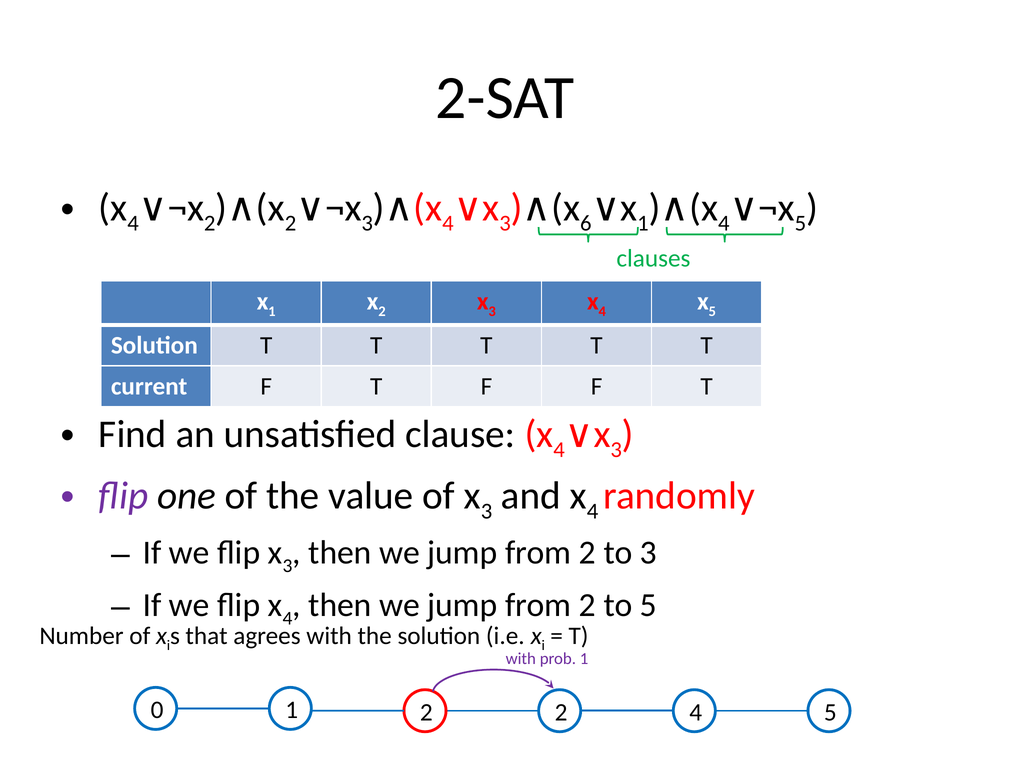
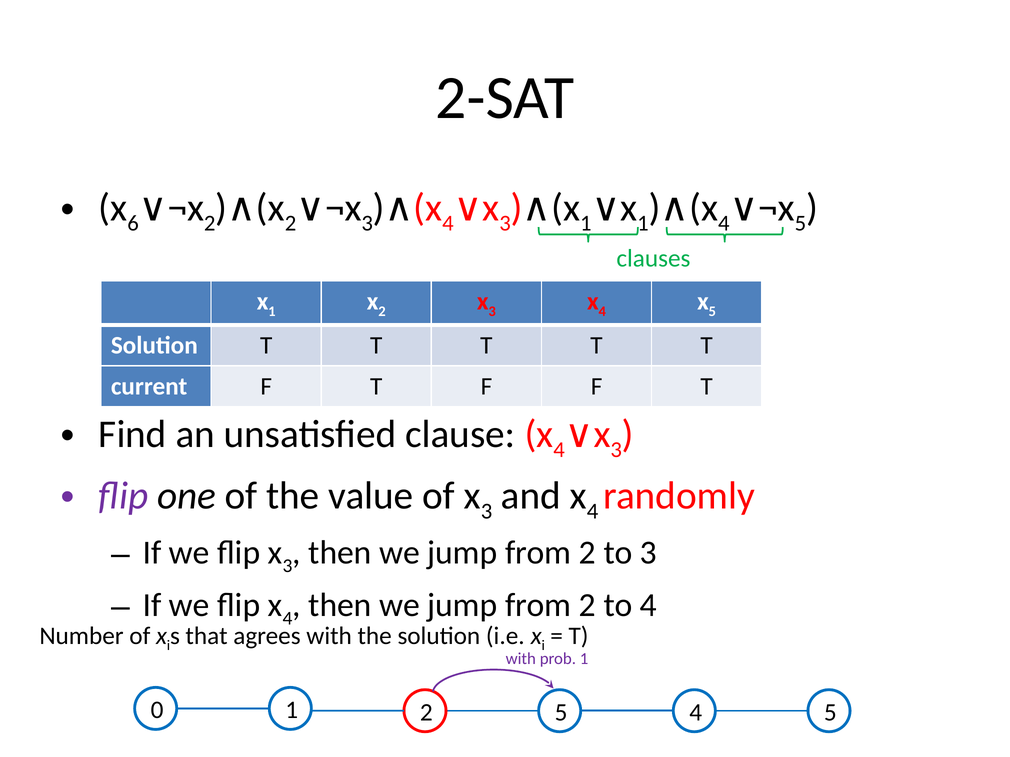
6 at (586, 223): 6 -> 1
4 at (133, 223): 4 -> 6
to 5: 5 -> 4
0 2: 2 -> 5
